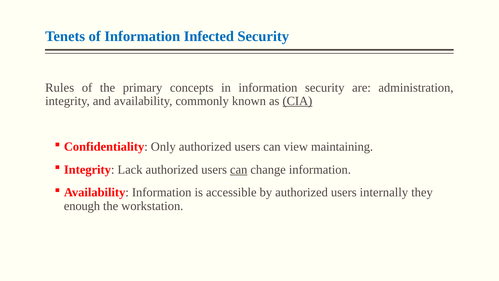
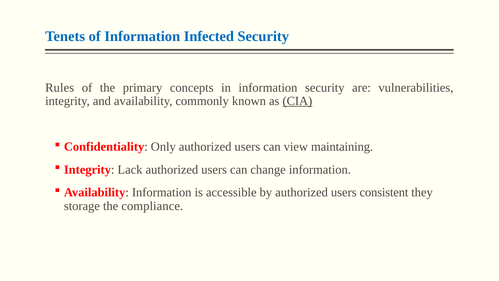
administration: administration -> vulnerabilities
can at (239, 169) underline: present -> none
internally: internally -> consistent
enough: enough -> storage
workstation: workstation -> compliance
